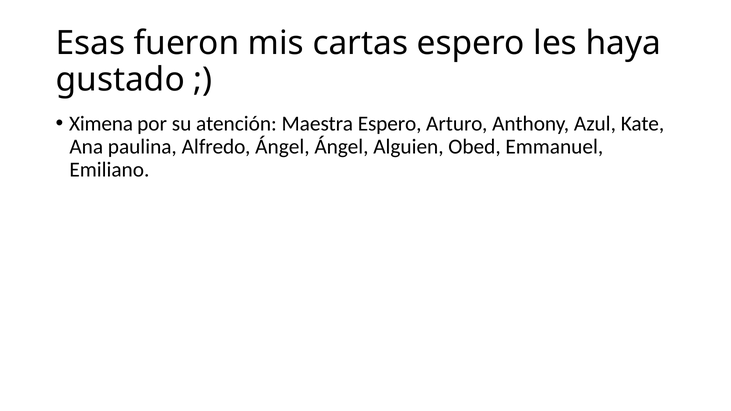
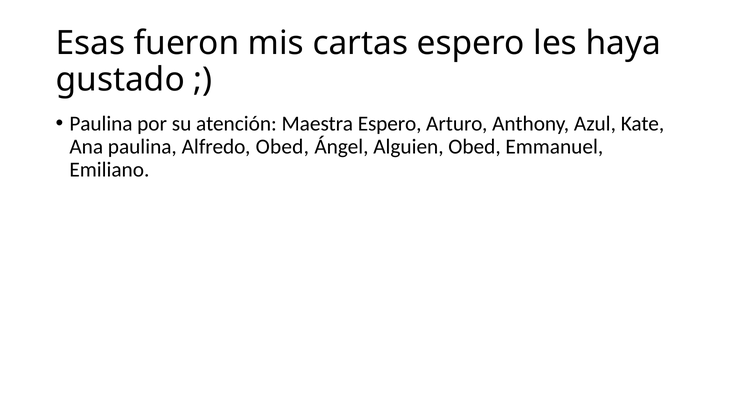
Ximena at (101, 124): Ximena -> Paulina
Alfredo Ángel: Ángel -> Obed
